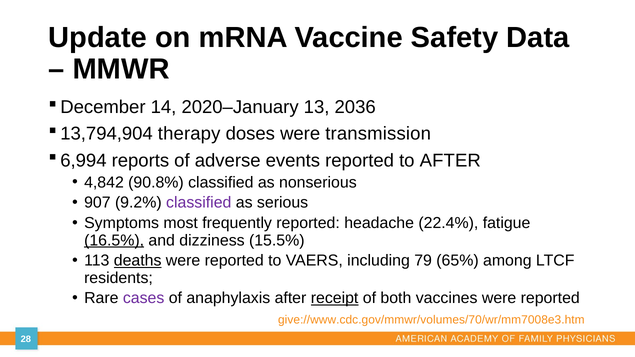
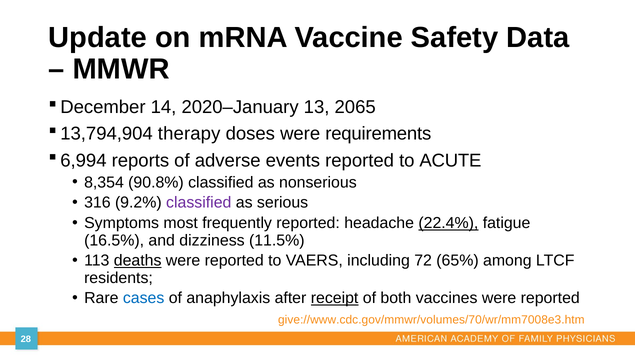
2036: 2036 -> 2065
transmission: transmission -> requirements
to AFTER: AFTER -> ACUTE
4,842: 4,842 -> 8,354
907: 907 -> 316
22.4% underline: none -> present
16.5% underline: present -> none
15.5%: 15.5% -> 11.5%
79: 79 -> 72
cases colour: purple -> blue
